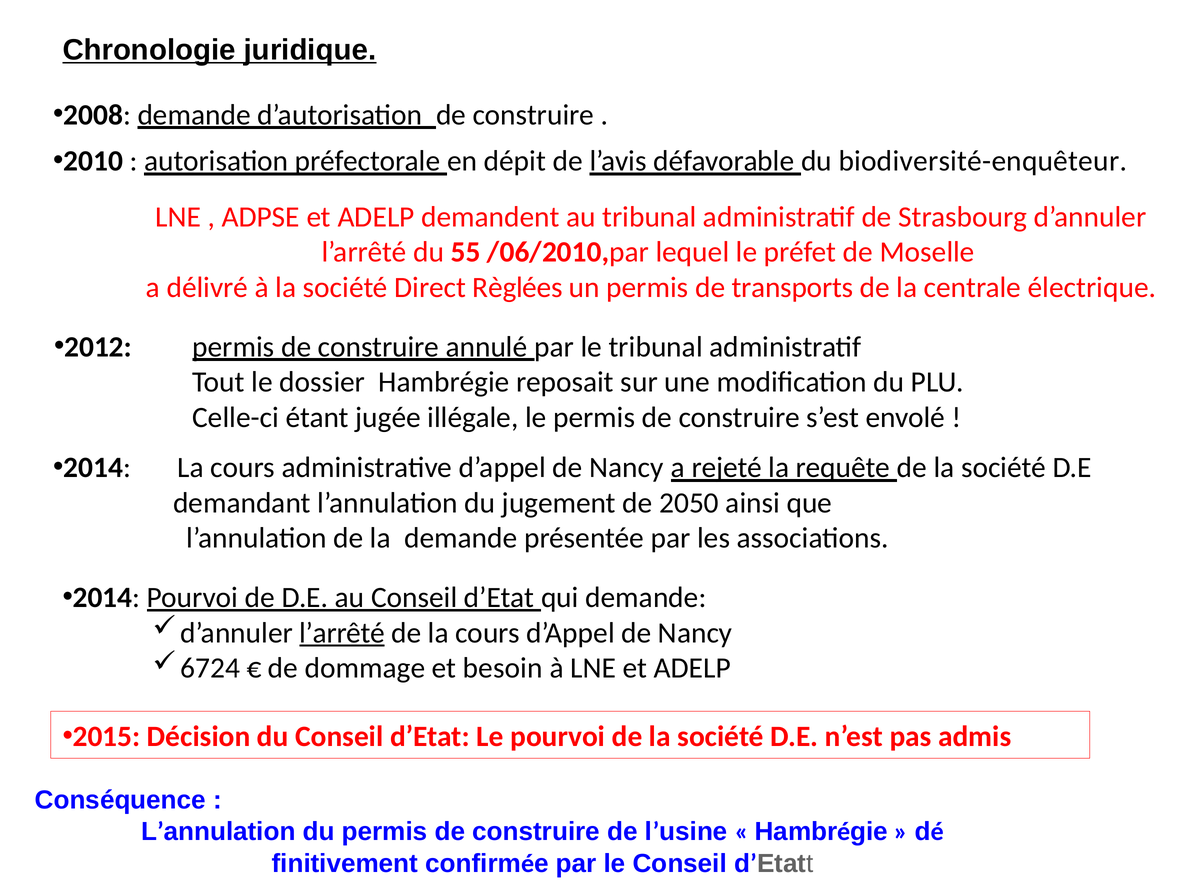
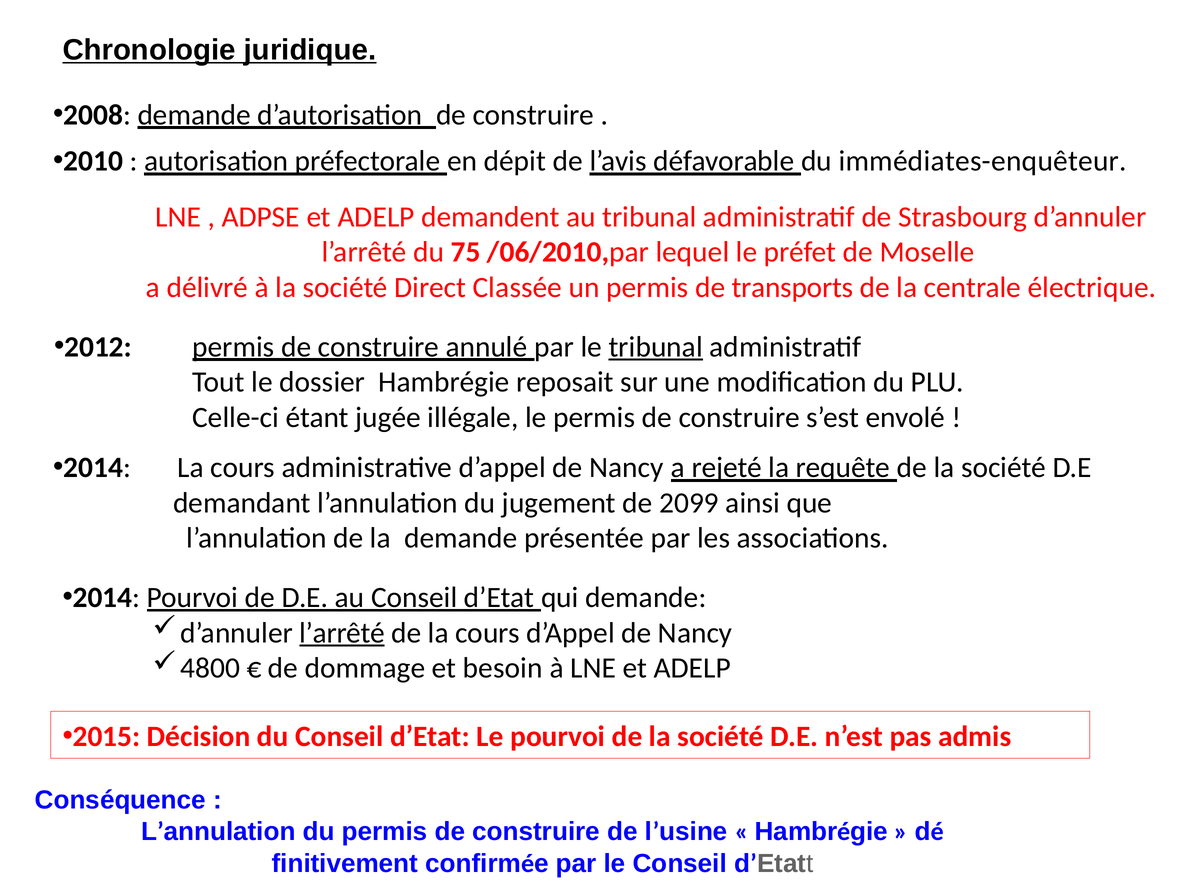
biodiversité-enquêteur: biodiversité-enquêteur -> immédiates-enquêteur
55: 55 -> 75
Règlées: Règlées -> Classée
tribunal at (656, 347) underline: none -> present
2050: 2050 -> 2099
6724: 6724 -> 4800
